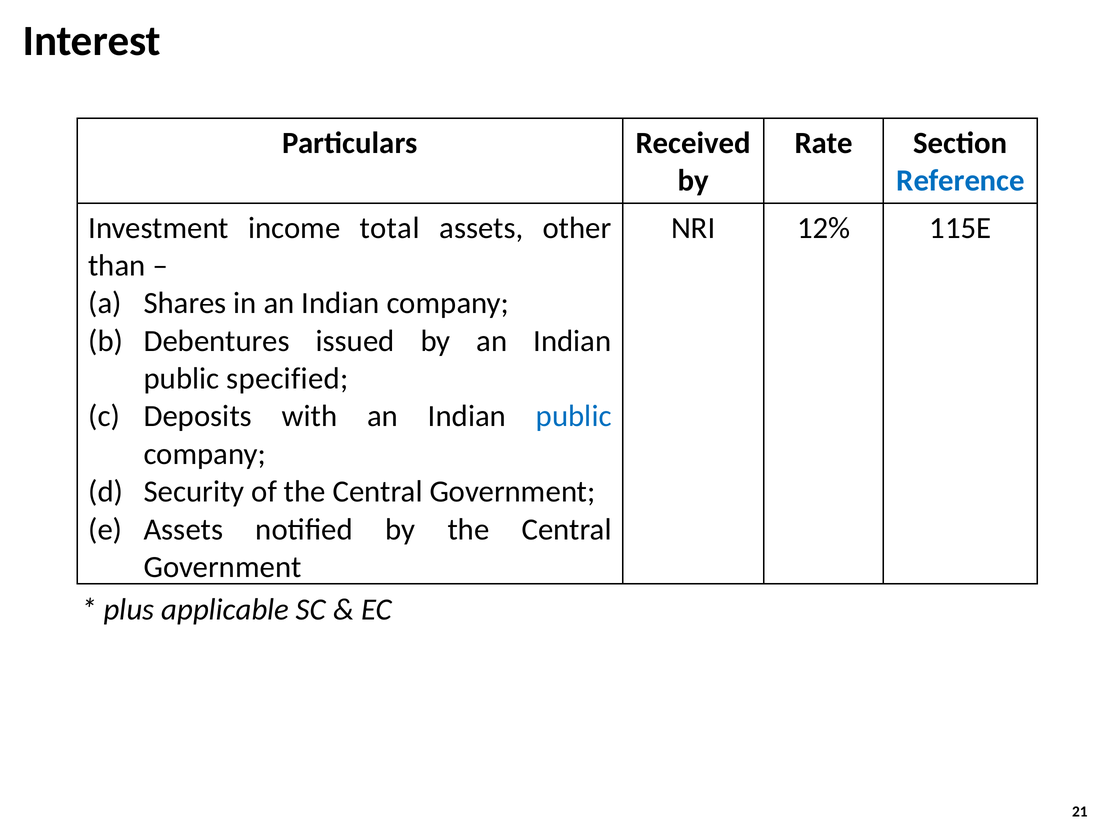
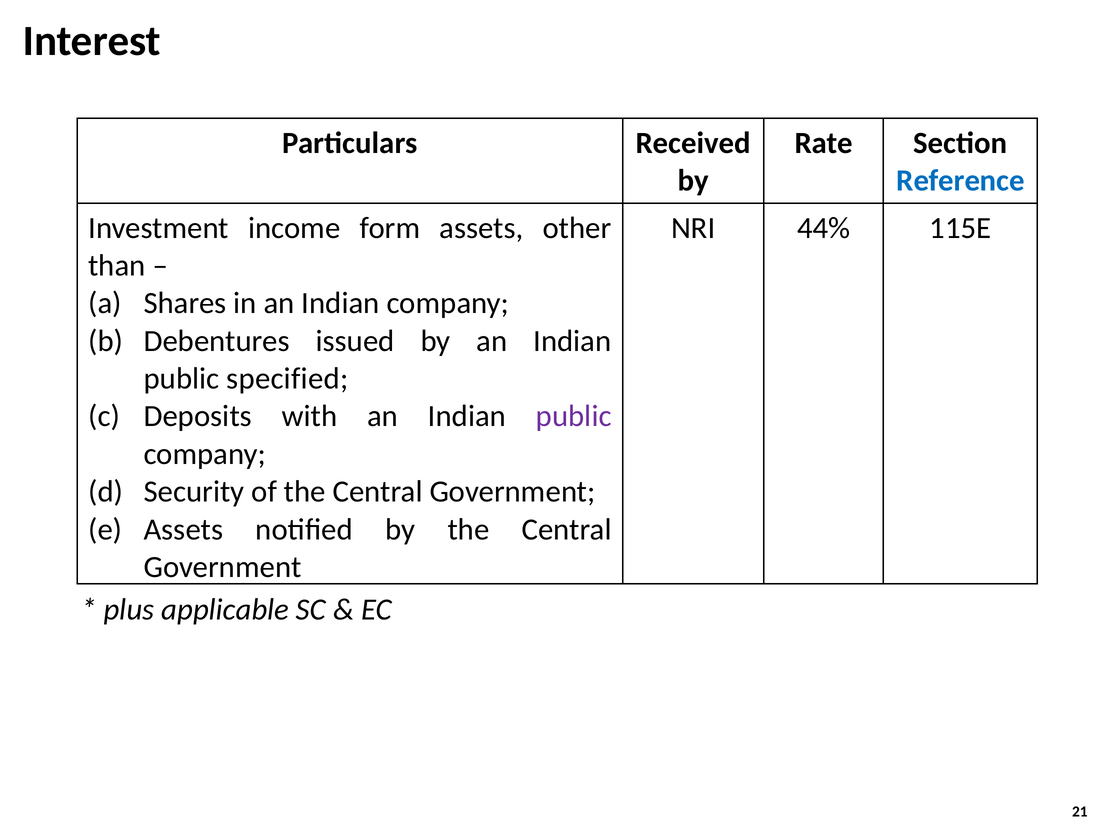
total: total -> form
12%: 12% -> 44%
public at (574, 416) colour: blue -> purple
